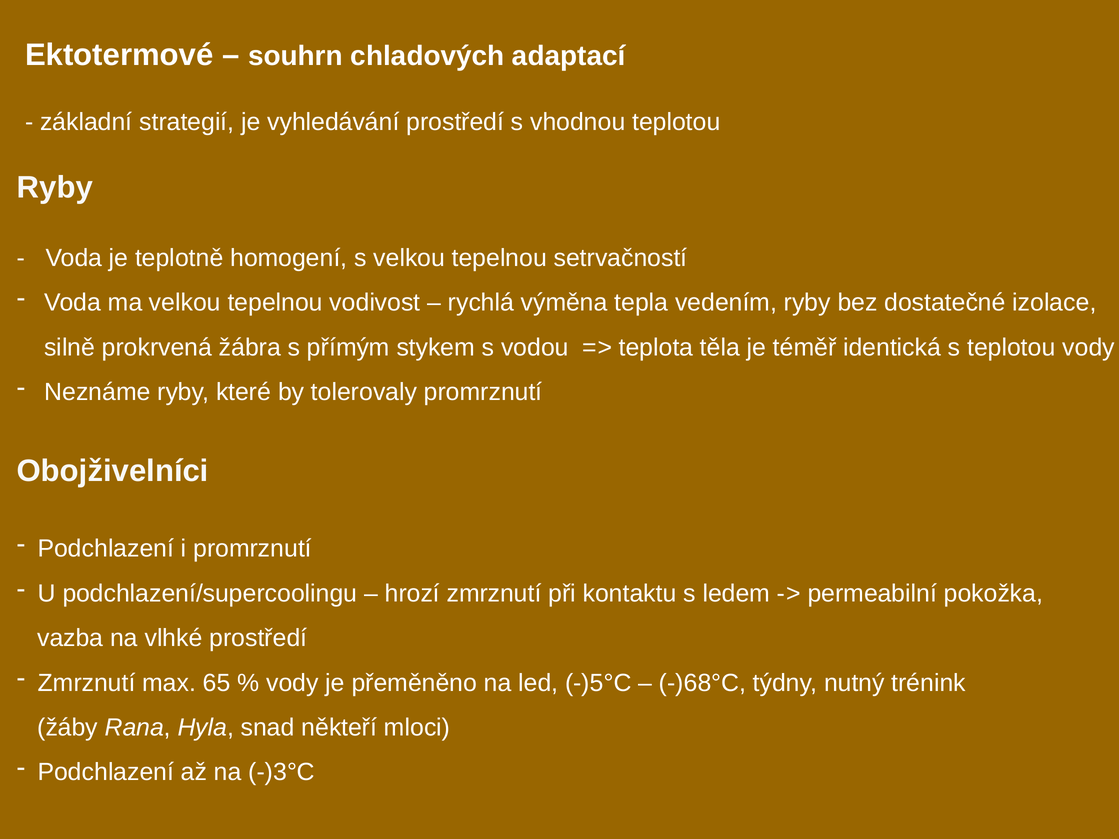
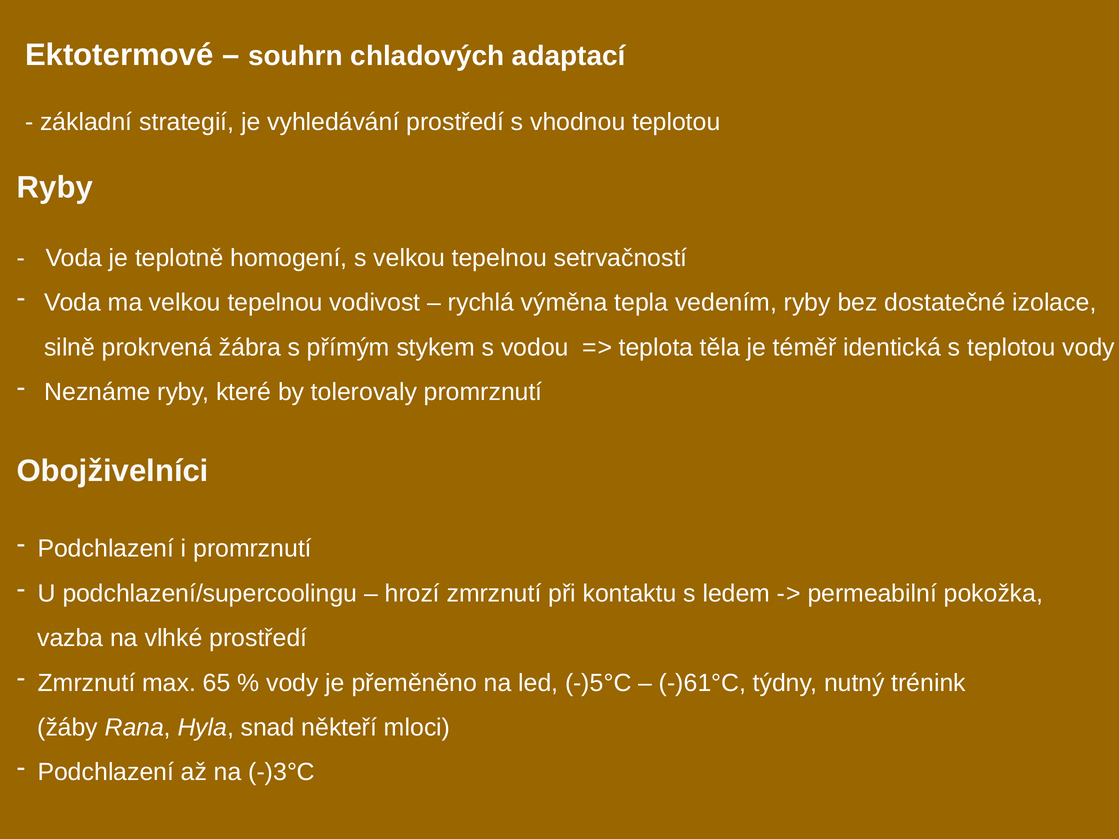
-)68°C: -)68°C -> -)61°C
